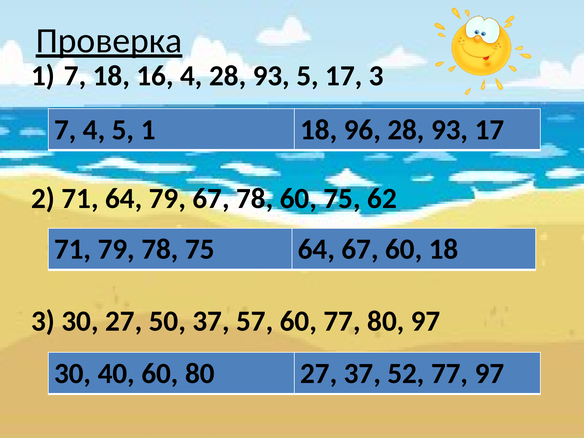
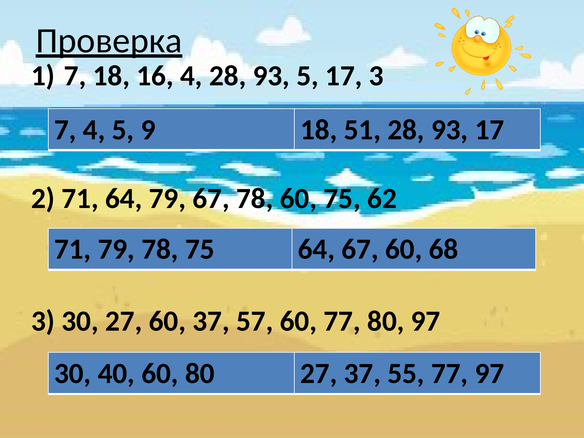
5 1: 1 -> 9
96: 96 -> 51
60 18: 18 -> 68
27 50: 50 -> 60
52: 52 -> 55
